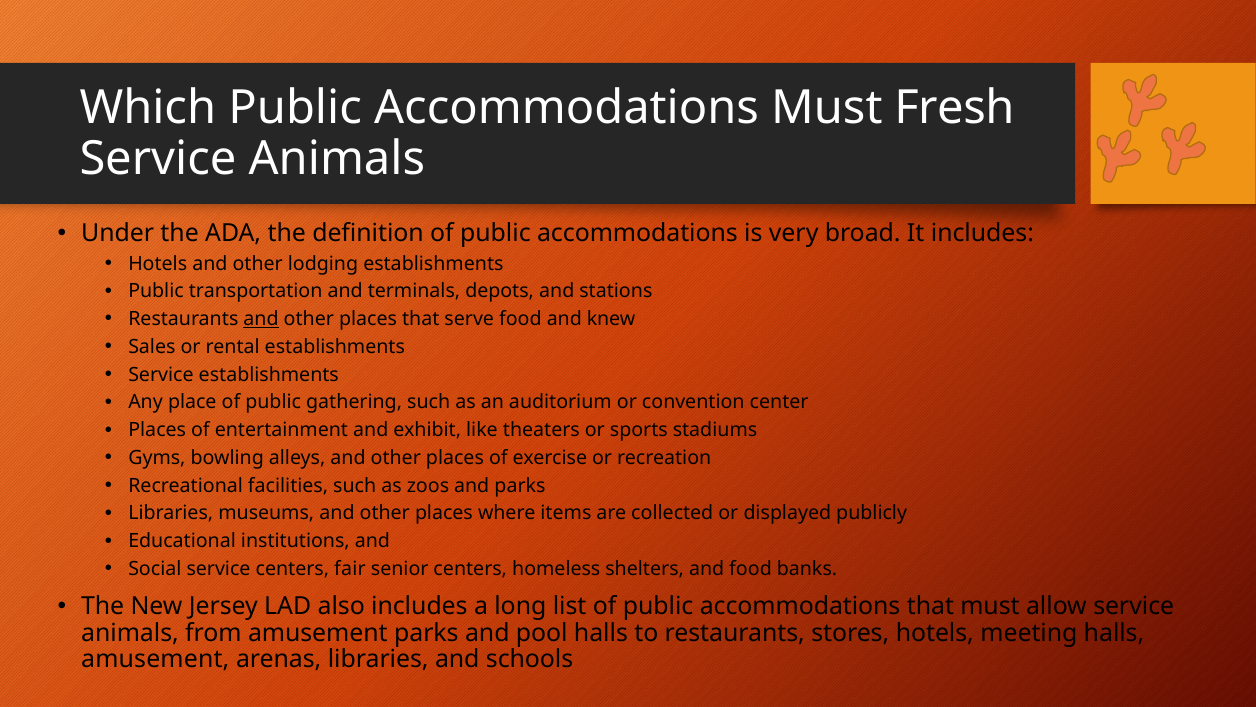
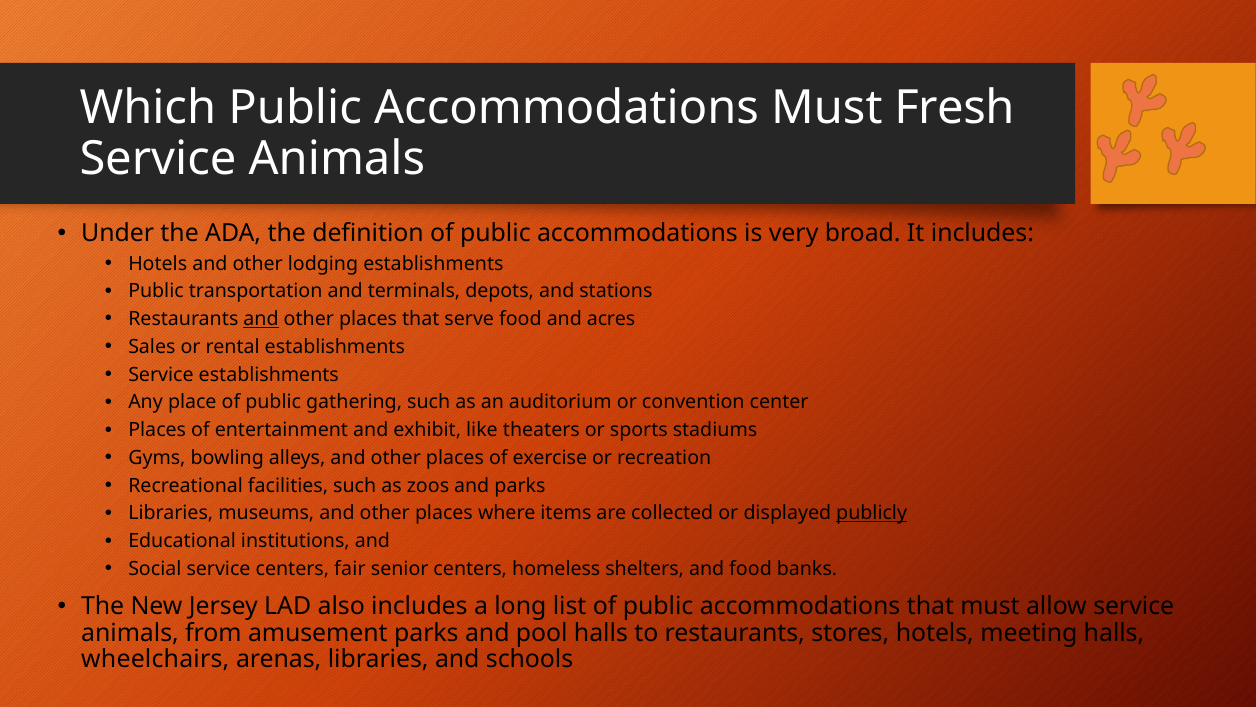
knew: knew -> acres
publicly underline: none -> present
amusement at (155, 659): amusement -> wheelchairs
